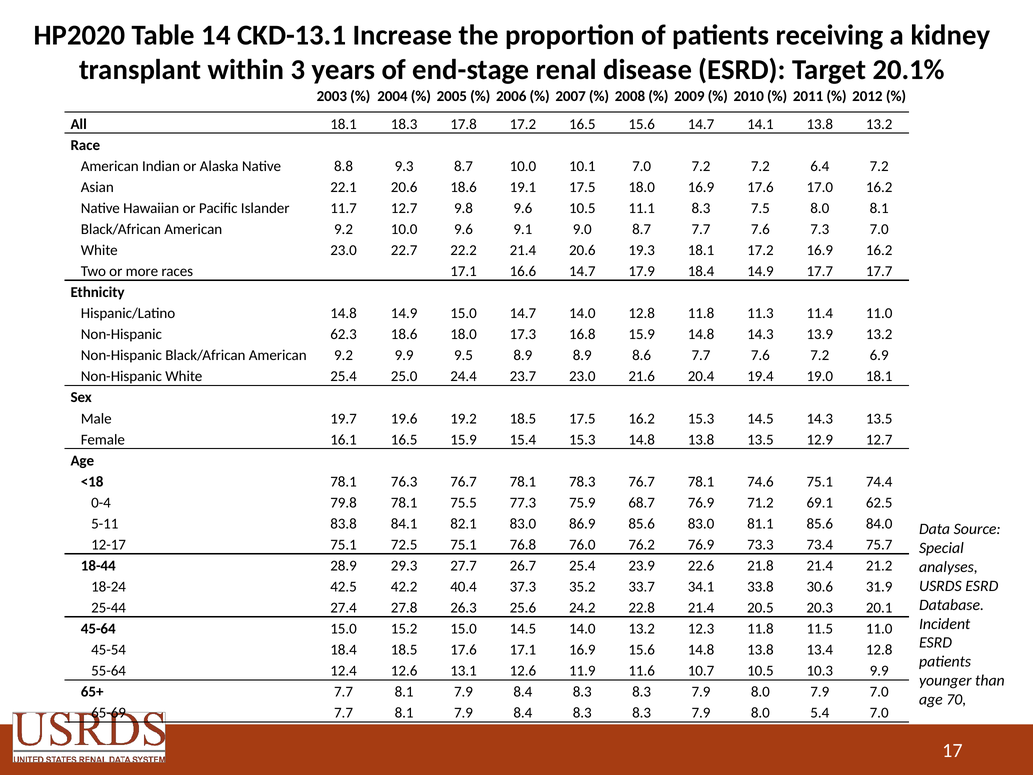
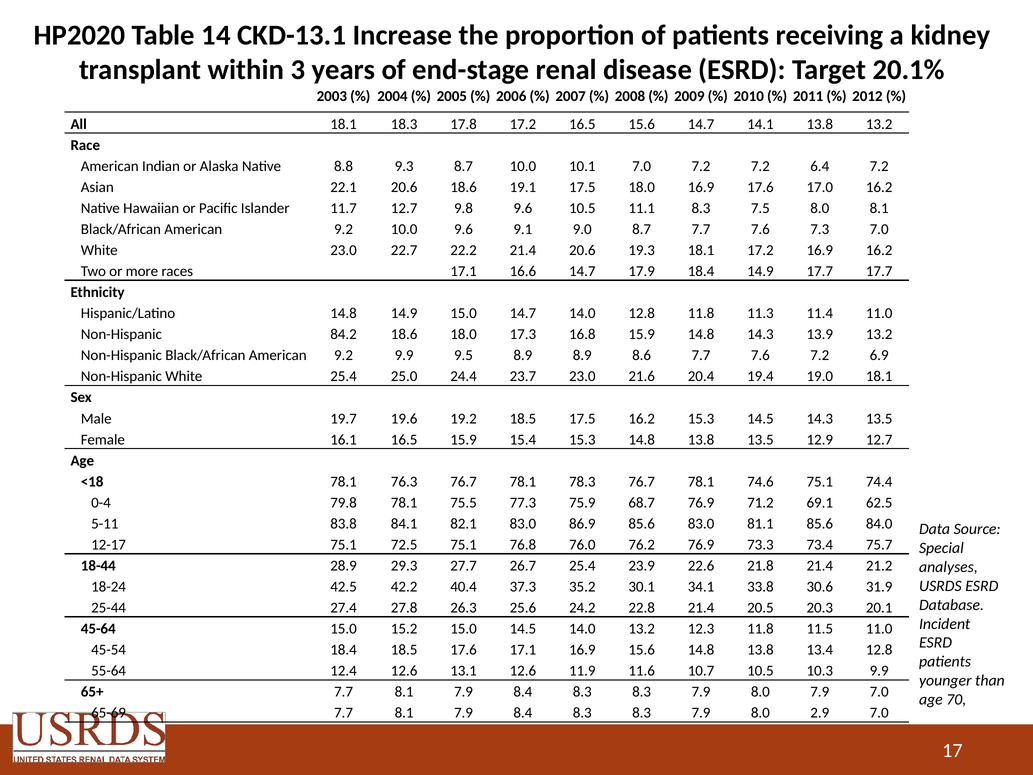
62.3: 62.3 -> 84.2
33.7: 33.7 -> 30.1
5.4: 5.4 -> 2.9
